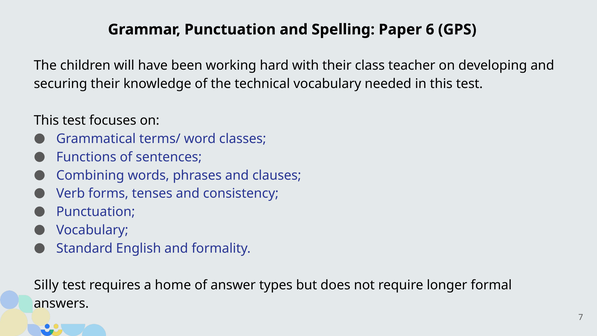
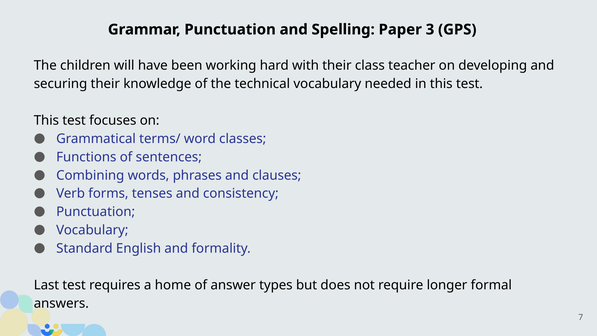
6: 6 -> 3
Silly: Silly -> Last
